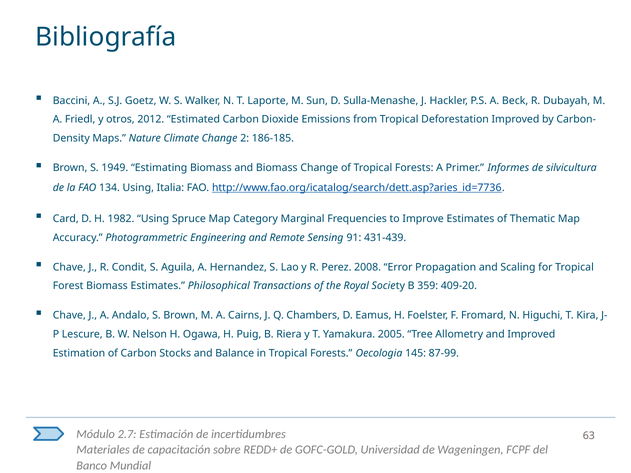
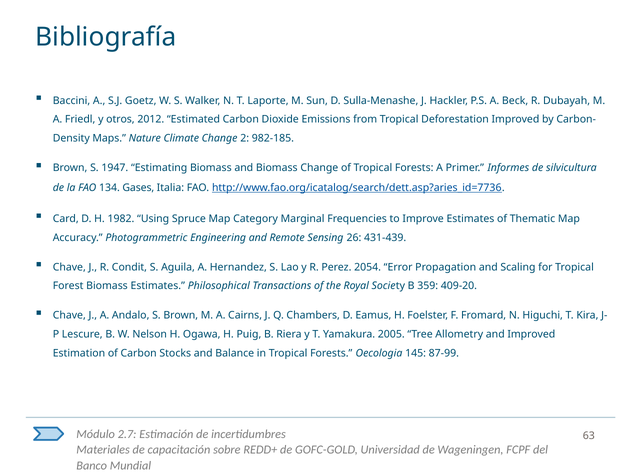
186-185: 186-185 -> 982-185
1949: 1949 -> 1947
134 Using: Using -> Gases
91: 91 -> 26
2008: 2008 -> 2054
